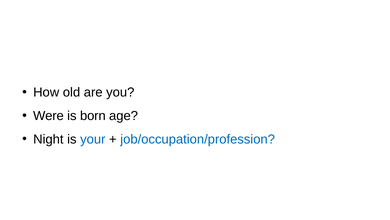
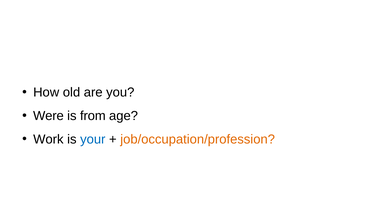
born: born -> from
Night: Night -> Work
job/occupation/profession colour: blue -> orange
